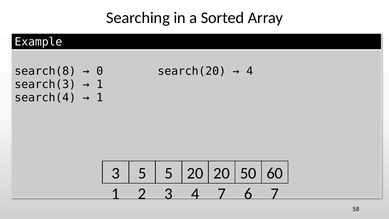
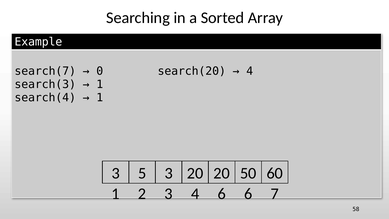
search(8: search(8 -> search(7
5 5: 5 -> 3
4 7: 7 -> 6
